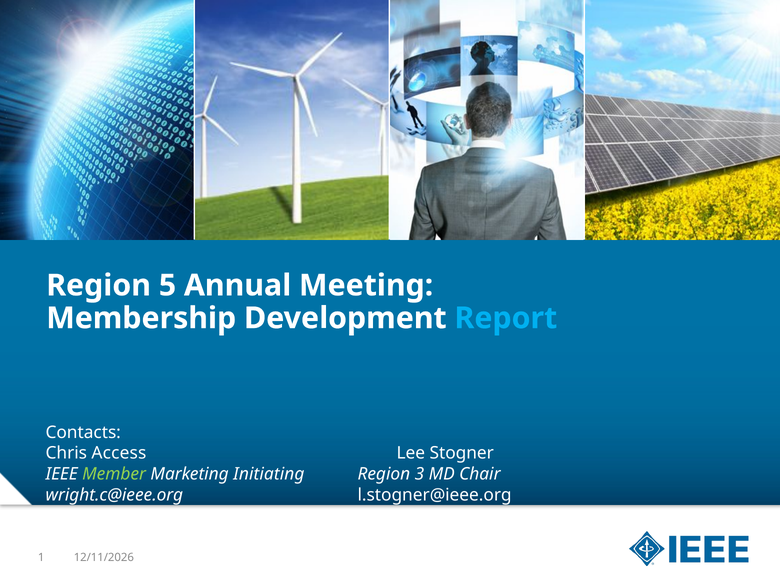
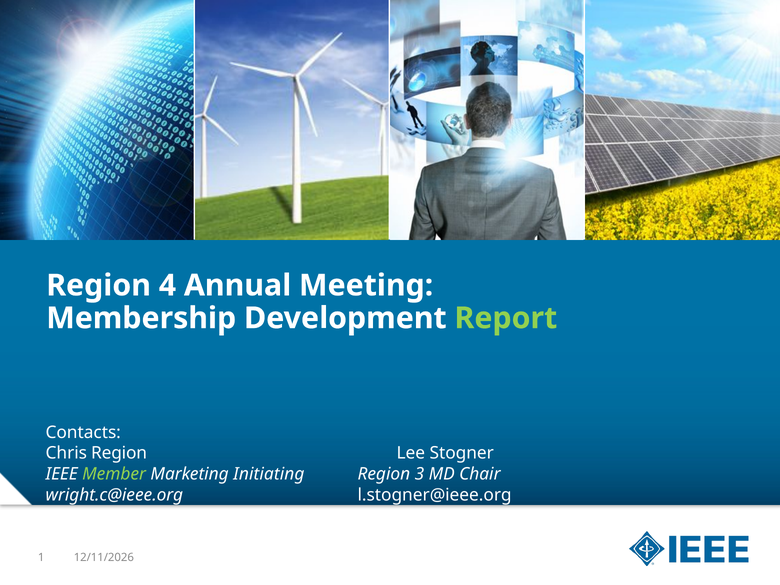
5: 5 -> 4
Report colour: light blue -> light green
Chris Access: Access -> Region
